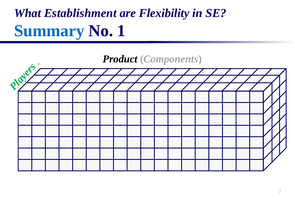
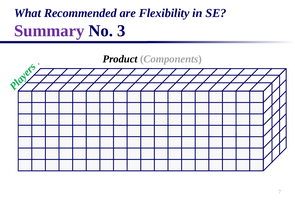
Establishment: Establishment -> Recommended
Summary colour: blue -> purple
1: 1 -> 3
